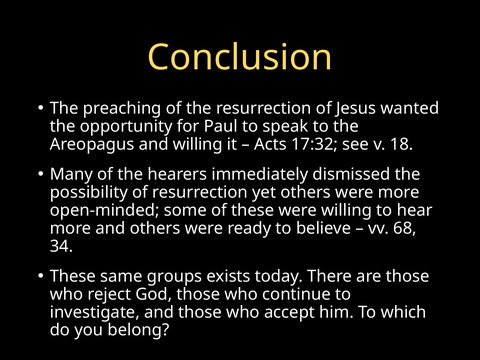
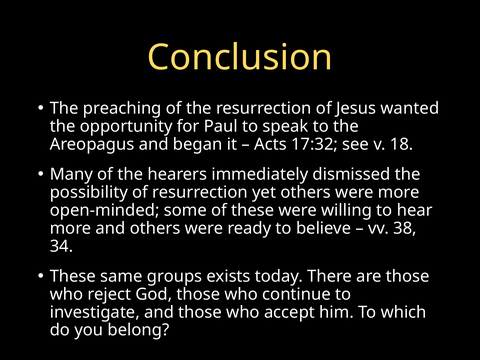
and willing: willing -> began
68: 68 -> 38
